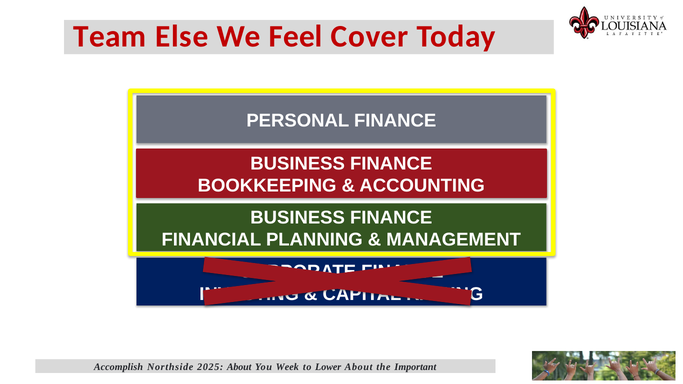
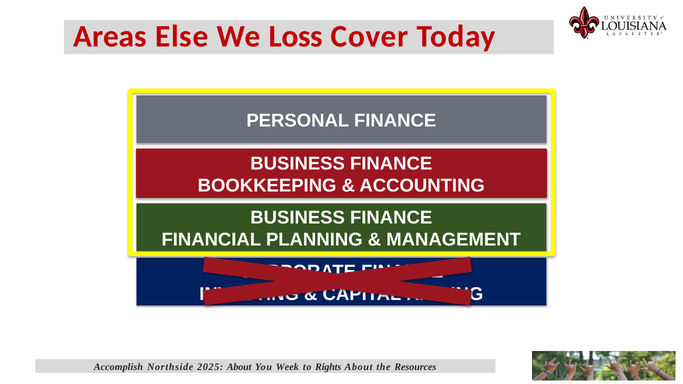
Team: Team -> Areas
Feel: Feel -> Loss
Lower: Lower -> Rights
Important: Important -> Resources
